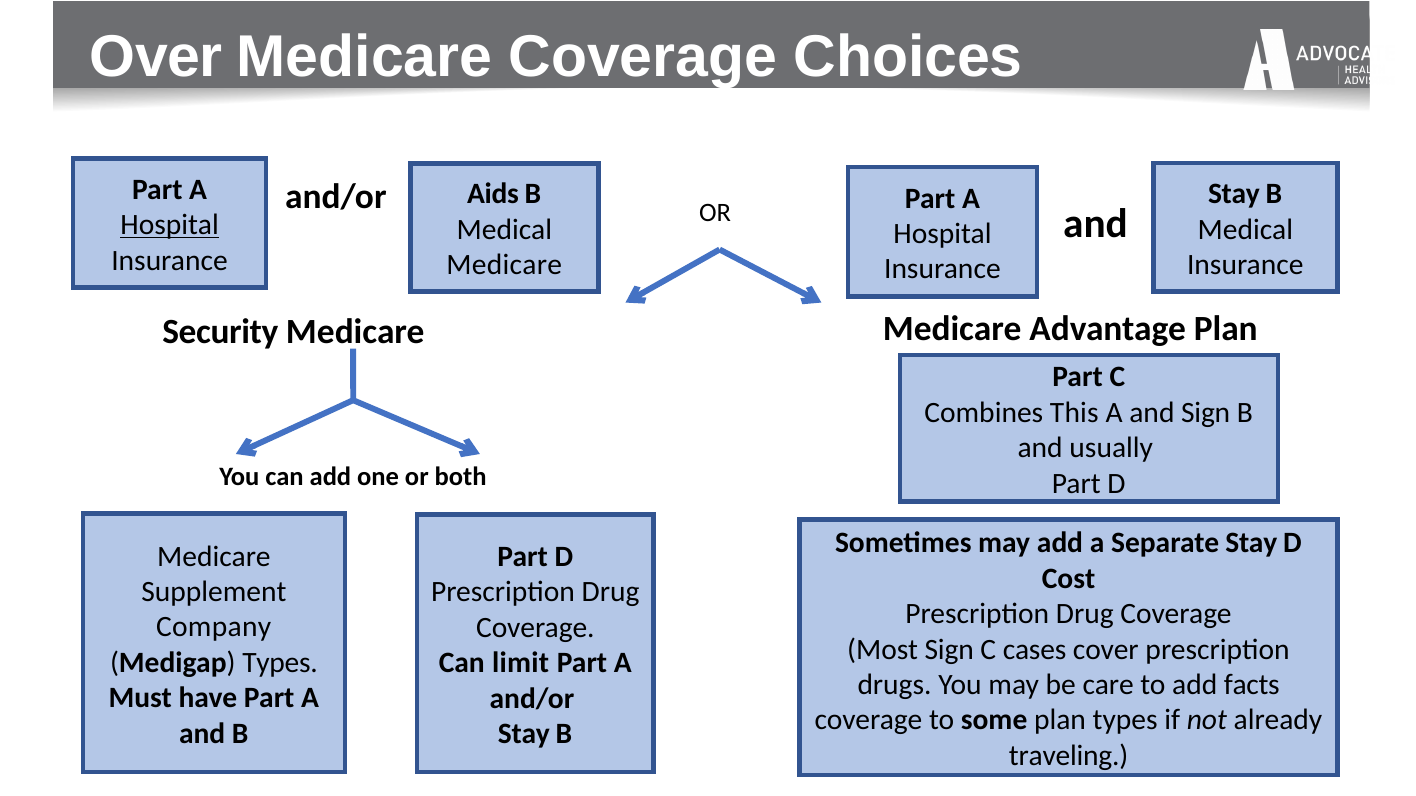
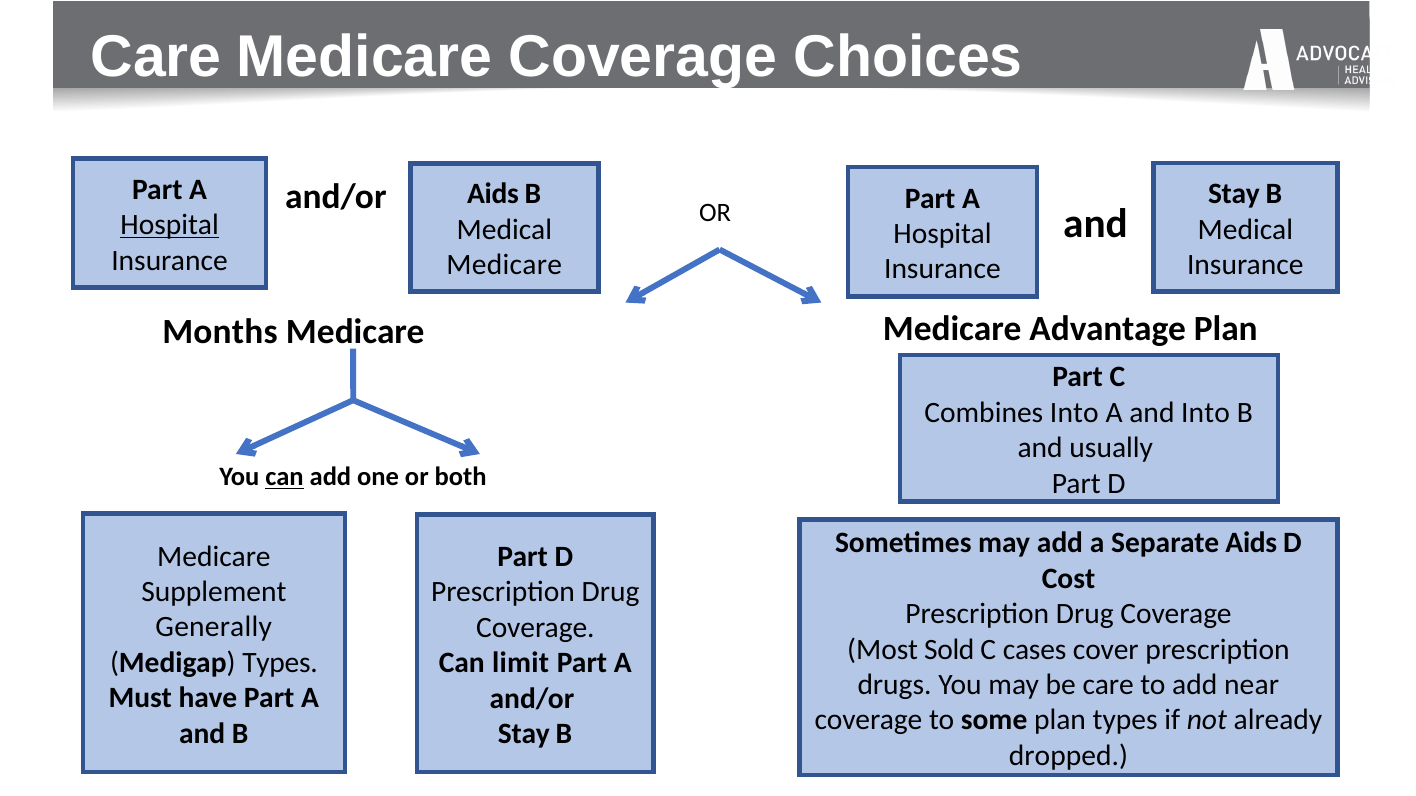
Over at (156, 57): Over -> Care
Security: Security -> Months
Combines This: This -> Into
and Sign: Sign -> Into
can at (284, 478) underline: none -> present
Separate Stay: Stay -> Aids
Company: Company -> Generally
Most Sign: Sign -> Sold
facts: facts -> near
traveling: traveling -> dropped
